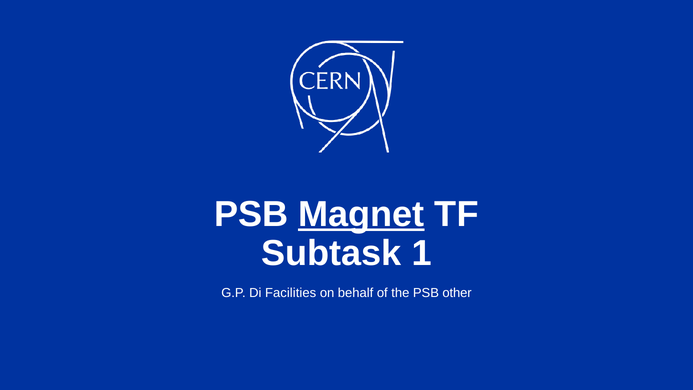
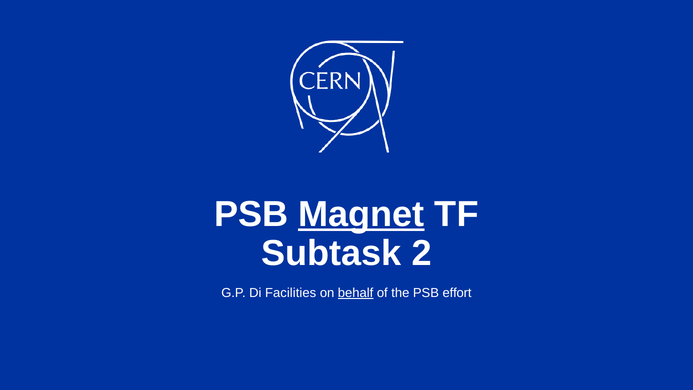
1: 1 -> 2
behalf underline: none -> present
other: other -> effort
